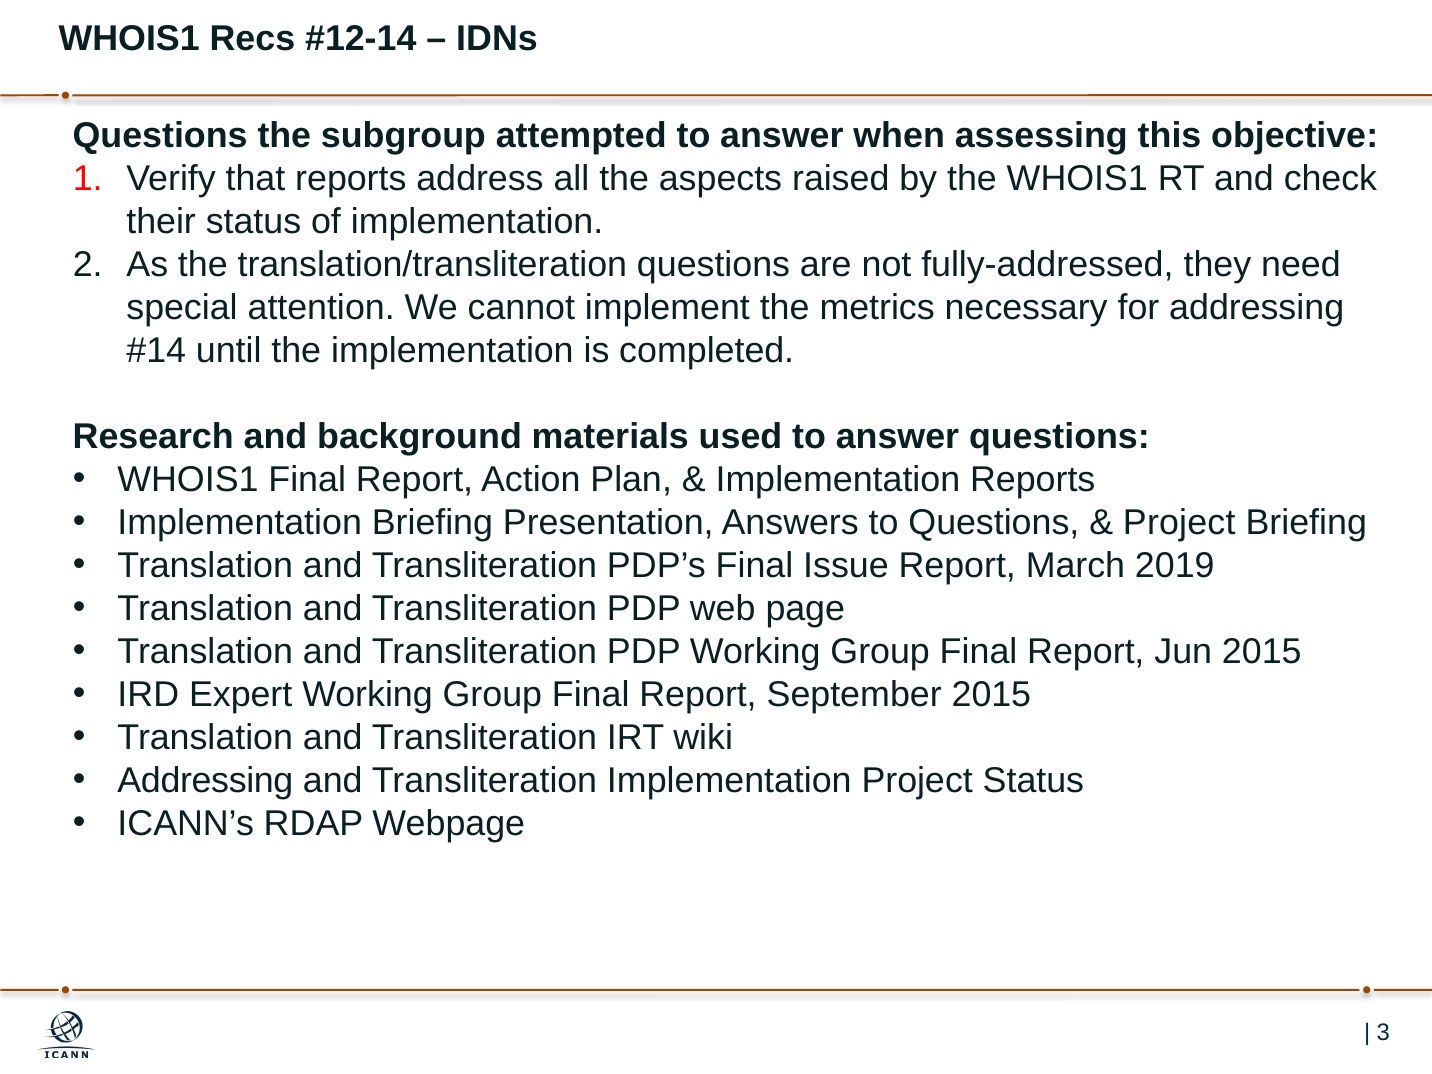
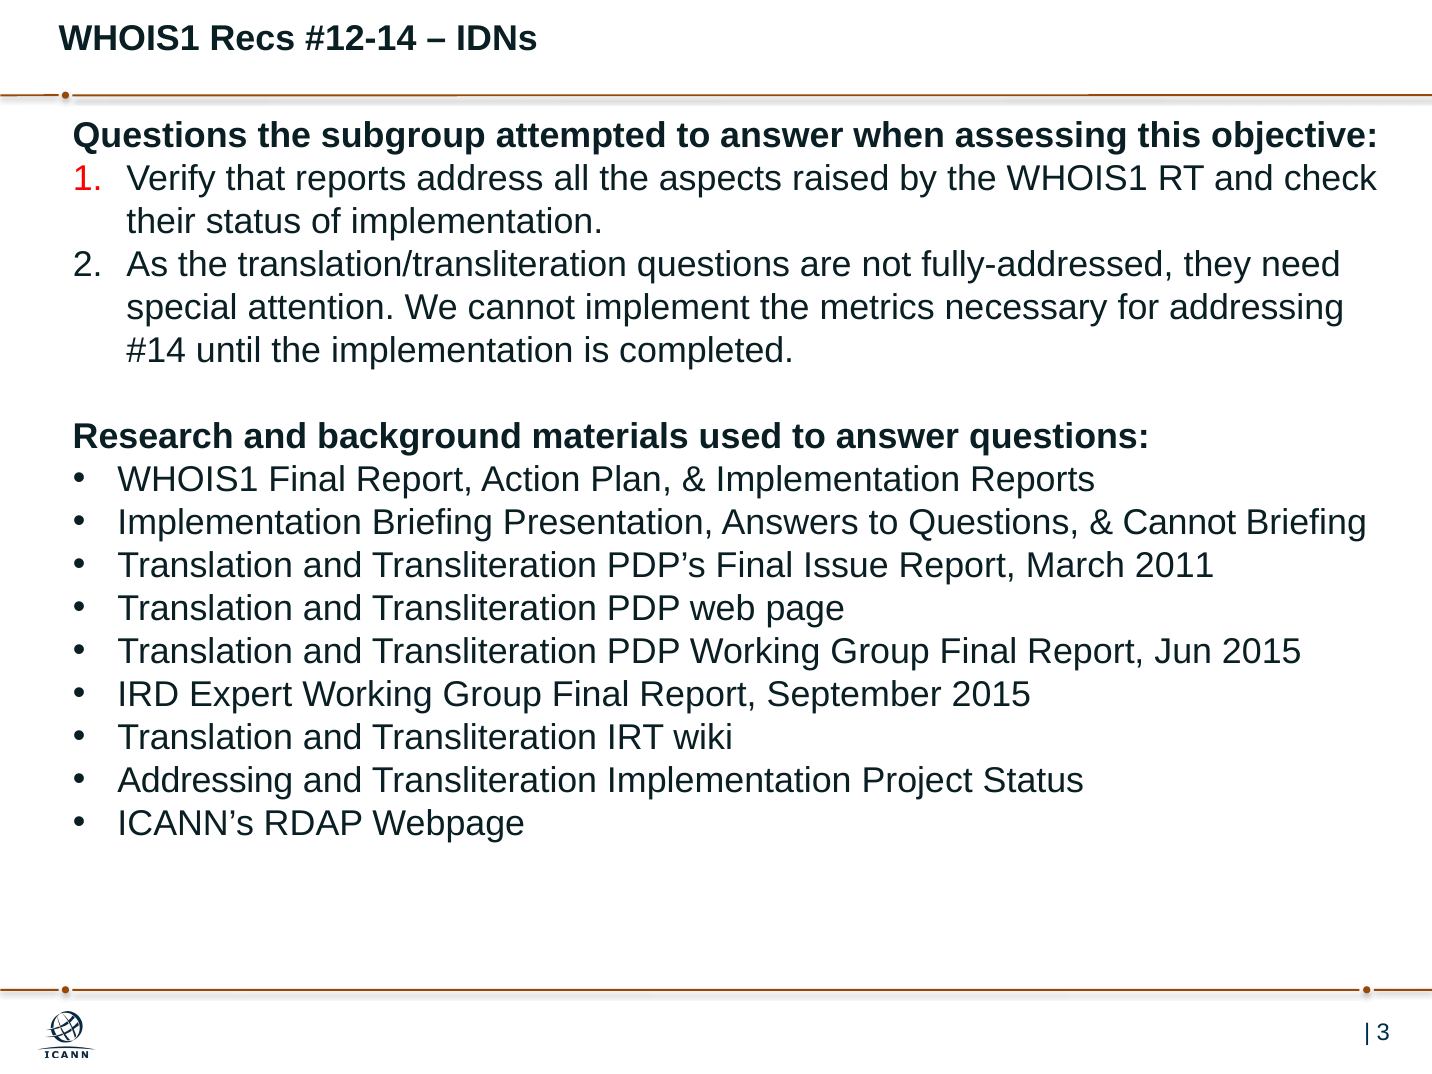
Project at (1179, 523): Project -> Cannot
2019: 2019 -> 2011
